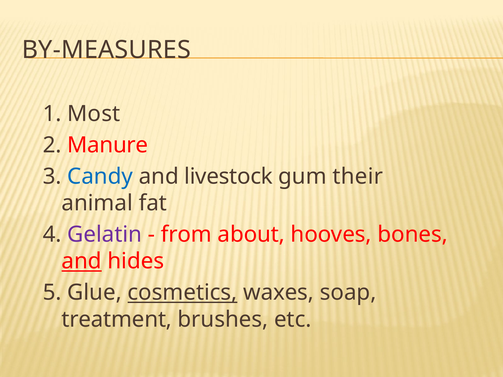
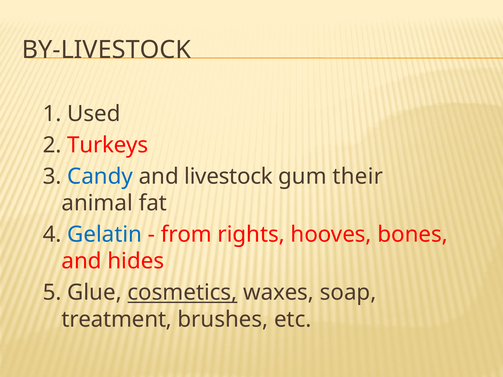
BY-MEASURES: BY-MEASURES -> BY-LIVESTOCK
Most: Most -> Used
Manure: Manure -> Turkeys
Gelatin colour: purple -> blue
about: about -> rights
and at (82, 261) underline: present -> none
